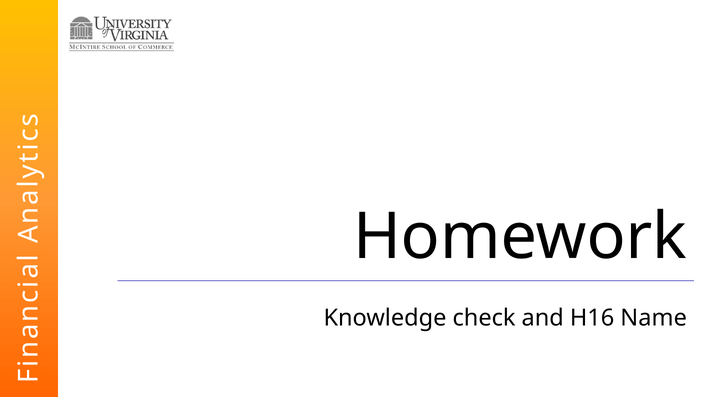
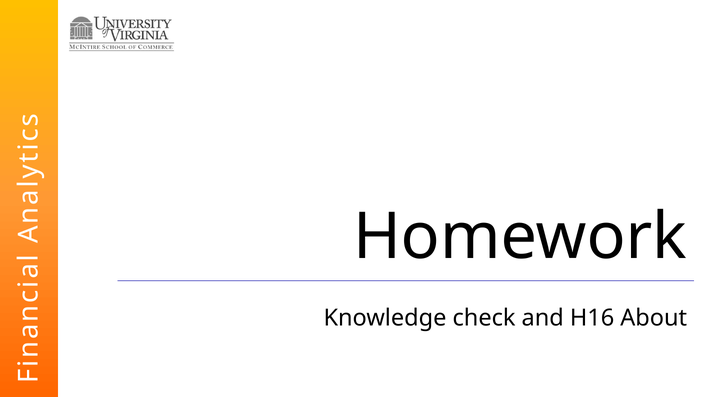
Name: Name -> About
